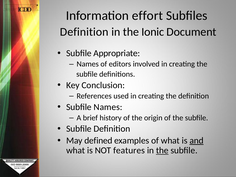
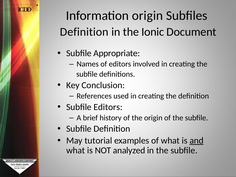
Information effort: effort -> origin
Subfile Names: Names -> Editors
defined: defined -> tutorial
features: features -> analyzed
the at (162, 150) underline: present -> none
